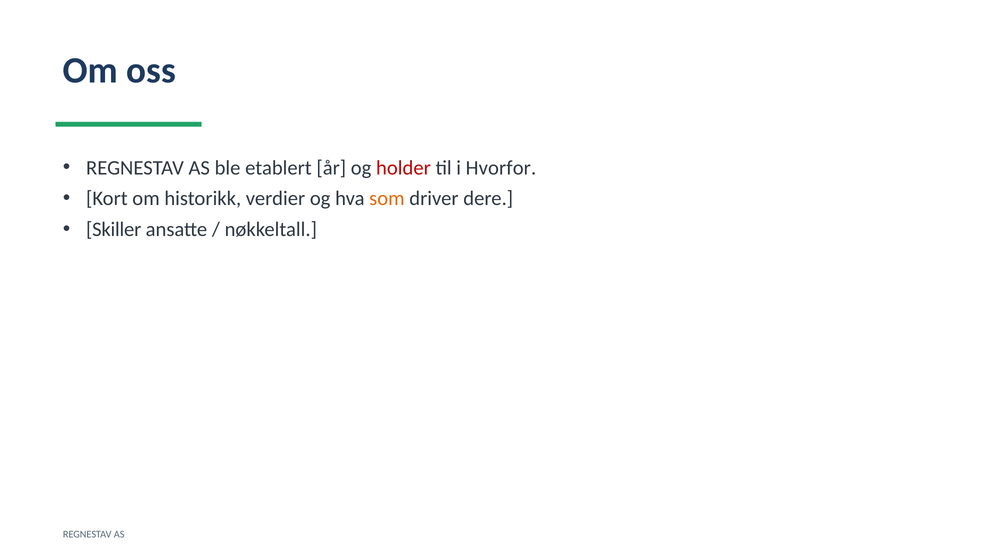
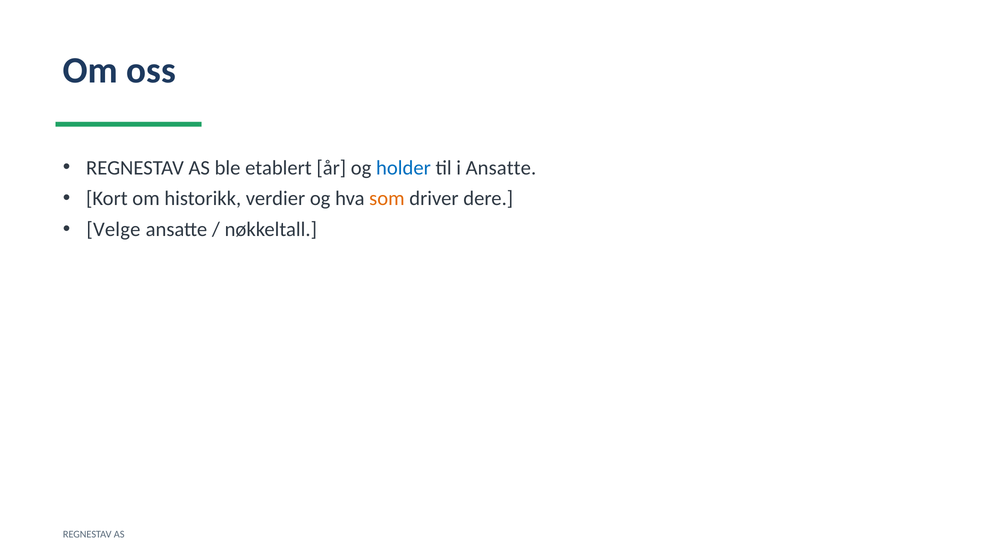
holder colour: red -> blue
i Hvorfor: Hvorfor -> Ansatte
Skiller: Skiller -> Velge
